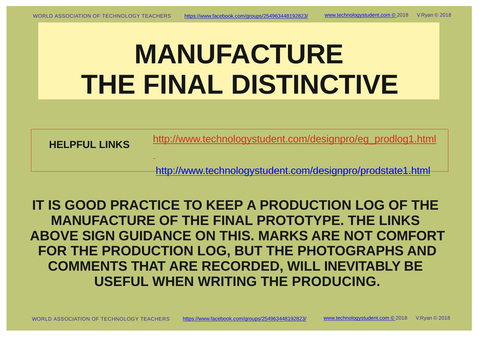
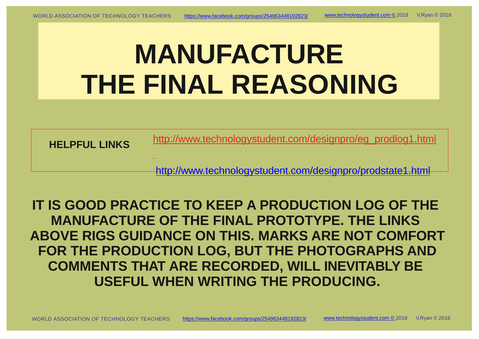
DISTINCTIVE: DISTINCTIVE -> REASONING
SIGN: SIGN -> RIGS
